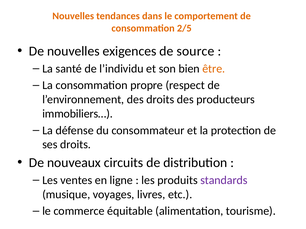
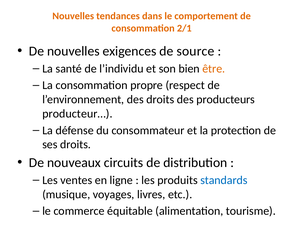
2/5: 2/5 -> 2/1
immobiliers…: immobiliers… -> producteur…
standards colour: purple -> blue
